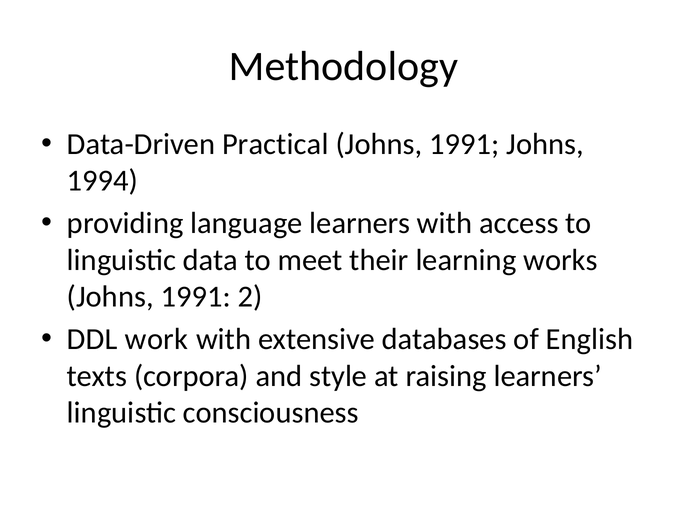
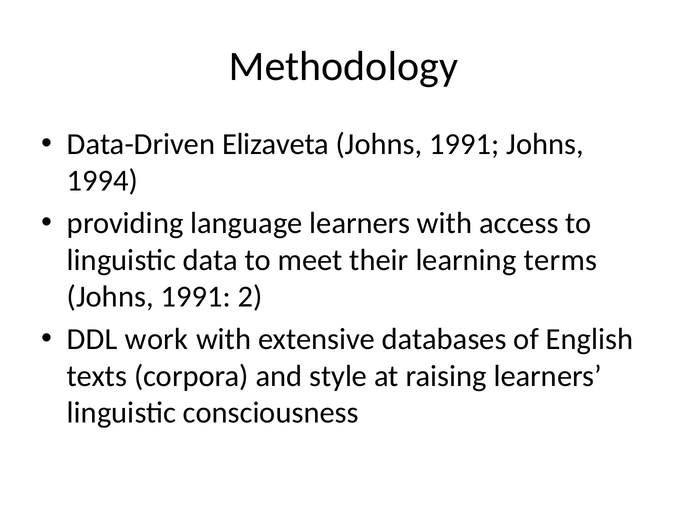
Practical: Practical -> Elizaveta
works: works -> terms
